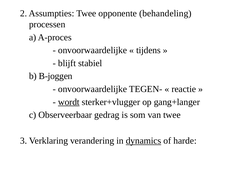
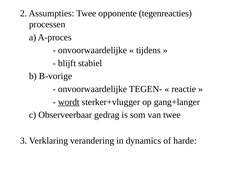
behandeling: behandeling -> tegenreacties
B-joggen: B-joggen -> B-vorige
dynamics underline: present -> none
